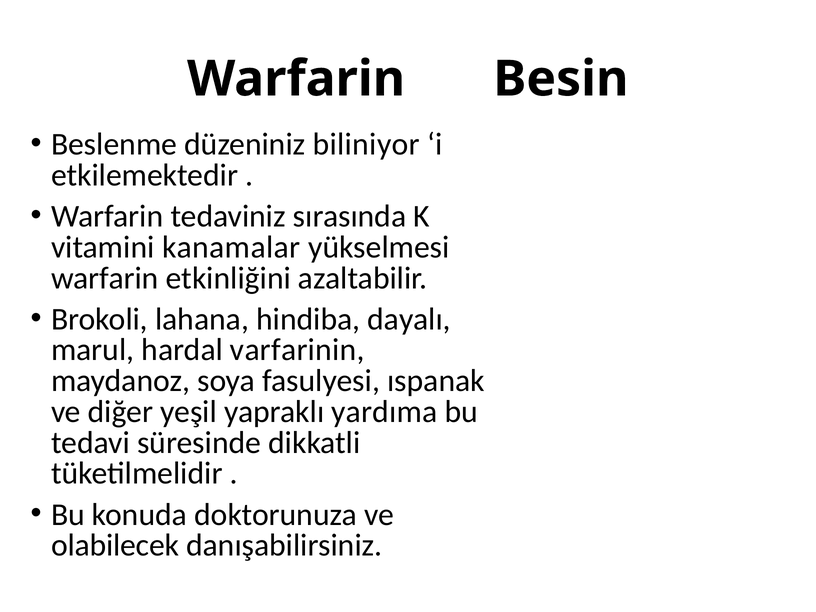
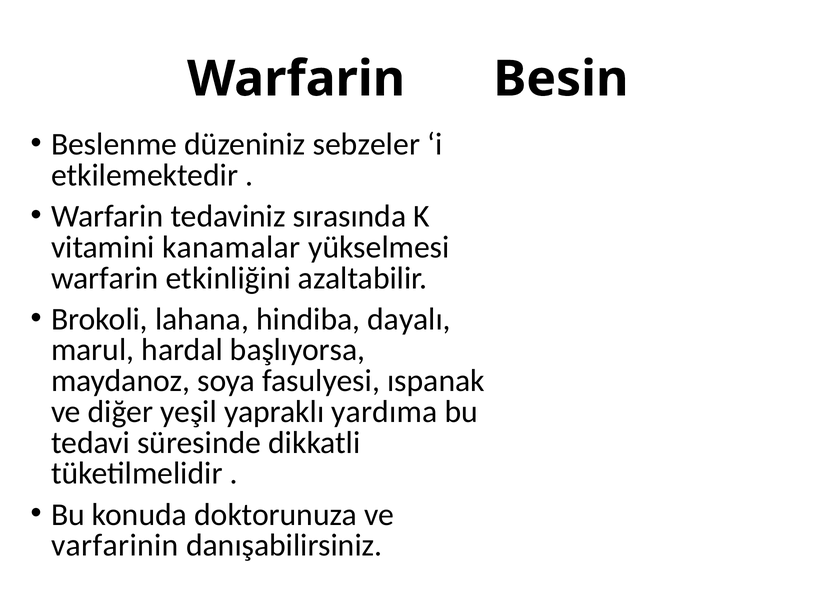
biliniyor: biliniyor -> sebzeler
varfarinin: varfarinin -> başlıyorsa
olabilecek: olabilecek -> varfarinin
